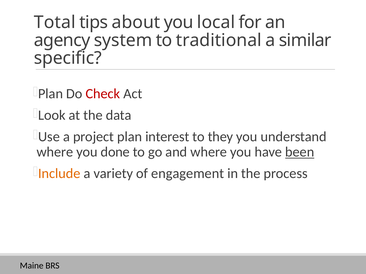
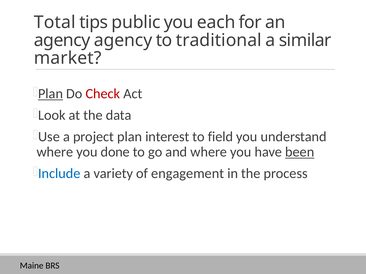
about: about -> public
local: local -> each
agency system: system -> agency
specific: specific -> market
Plan at (51, 94) underline: none -> present
they: they -> field
Include colour: orange -> blue
